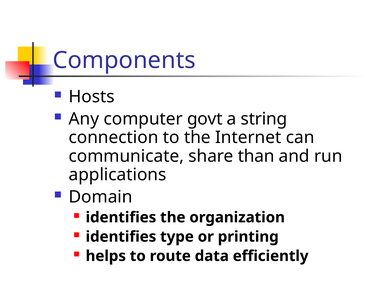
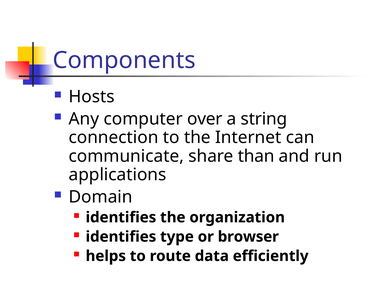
govt: govt -> over
printing: printing -> browser
